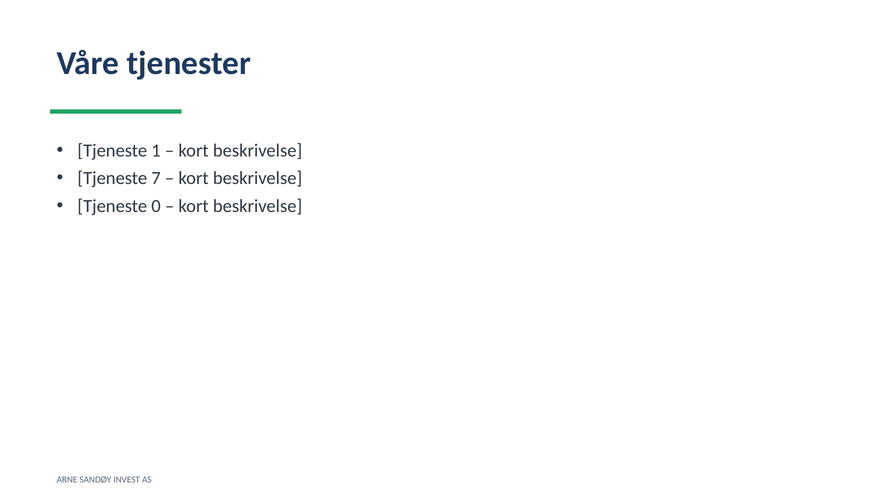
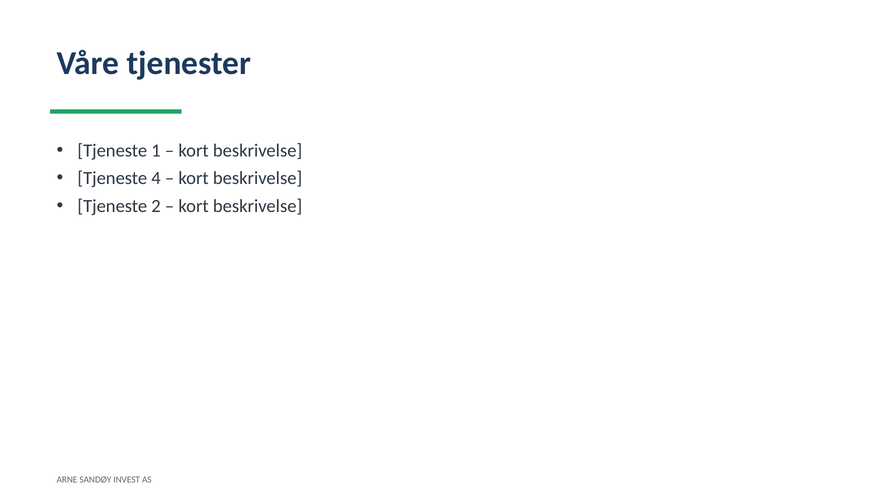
7: 7 -> 4
0: 0 -> 2
